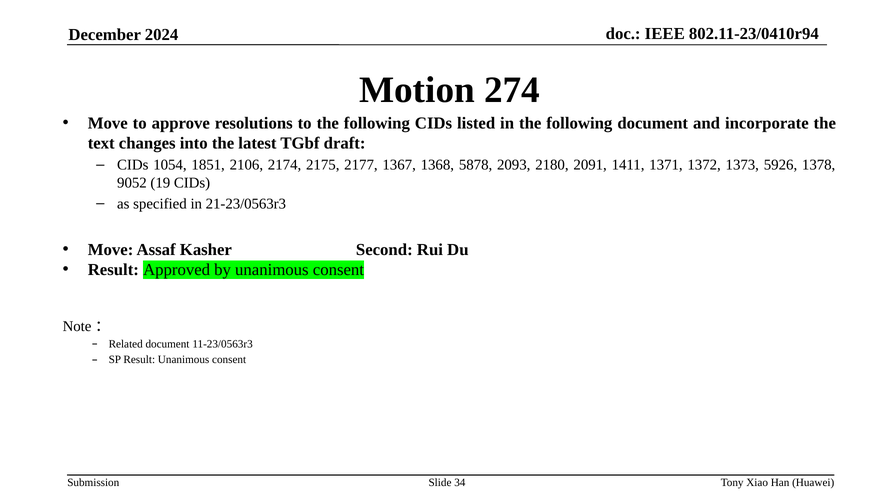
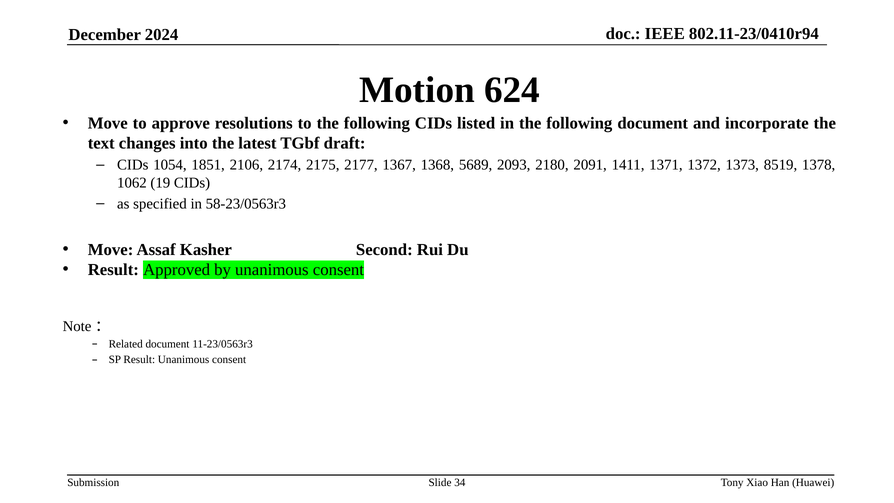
274: 274 -> 624
5878: 5878 -> 5689
5926: 5926 -> 8519
9052: 9052 -> 1062
21-23/0563r3: 21-23/0563r3 -> 58-23/0563r3
